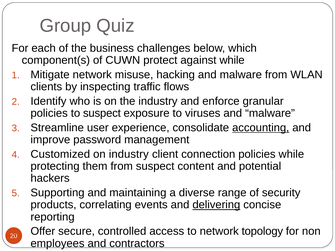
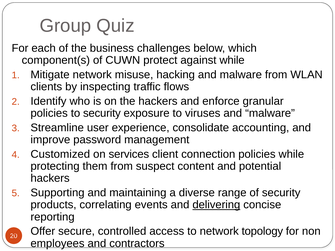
the industry: industry -> hackers
to suspect: suspect -> security
accounting underline: present -> none
on industry: industry -> services
